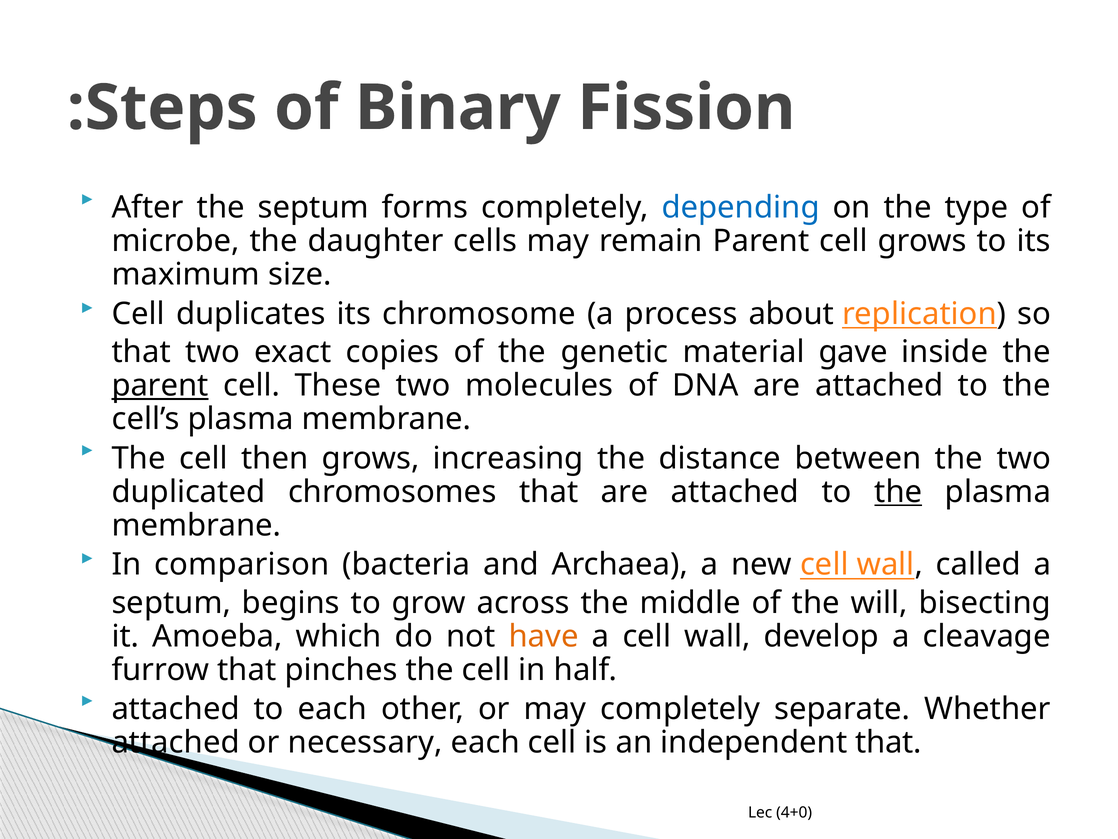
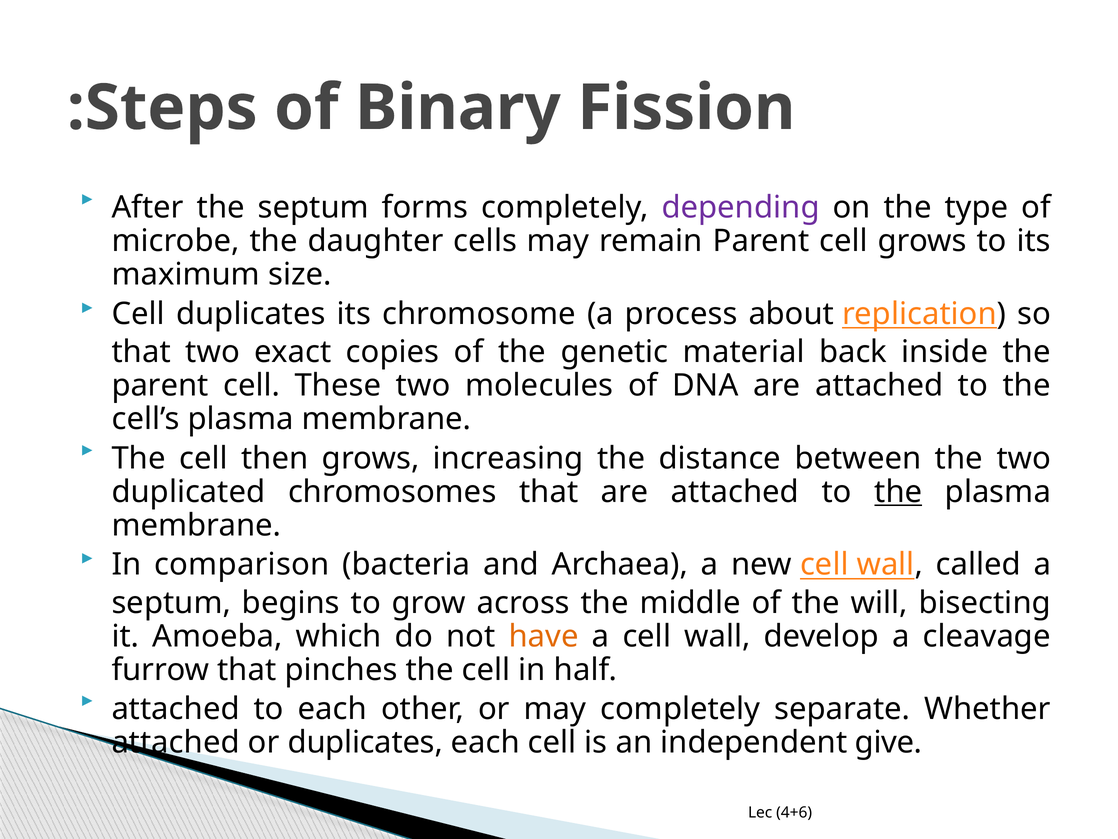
depending colour: blue -> purple
gave: gave -> back
parent at (160, 385) underline: present -> none
or necessary: necessary -> duplicates
independent that: that -> give
4+0: 4+0 -> 4+6
